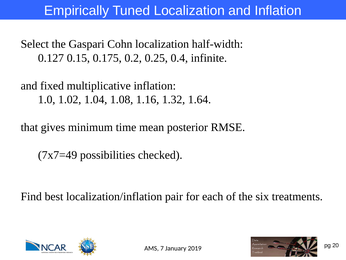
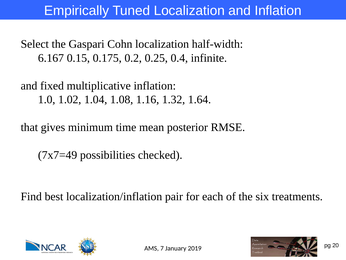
0.127: 0.127 -> 6.167
